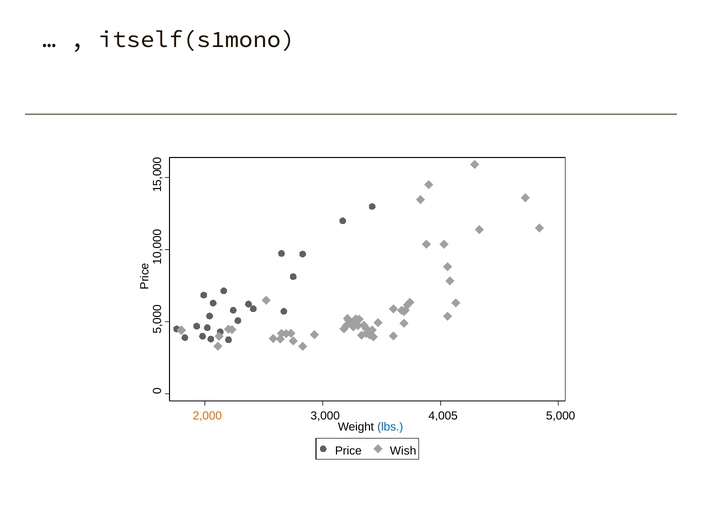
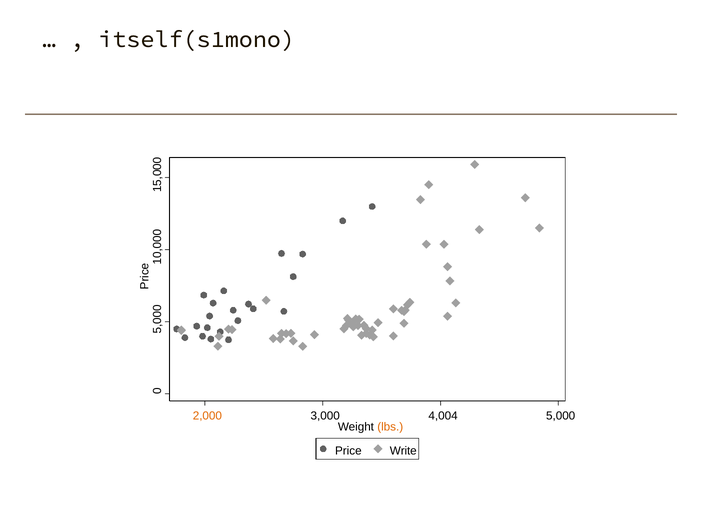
4,005: 4,005 -> 4,004
lbs colour: blue -> orange
Wish: Wish -> Write
